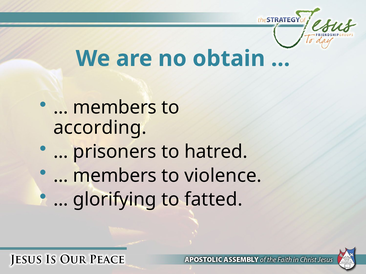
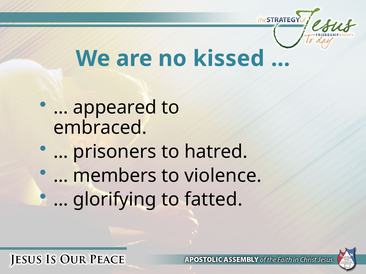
obtain: obtain -> kissed
members at (115, 108): members -> appeared
according: according -> embraced
